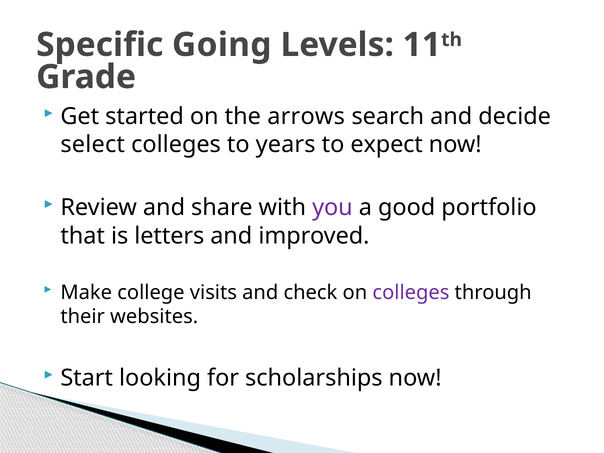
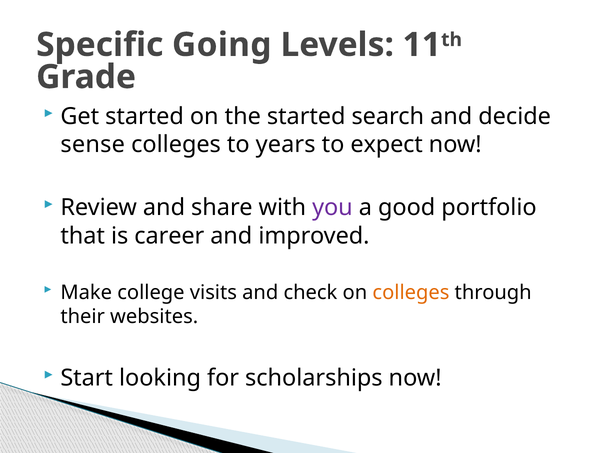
the arrows: arrows -> started
select: select -> sense
letters: letters -> career
colleges at (411, 293) colour: purple -> orange
